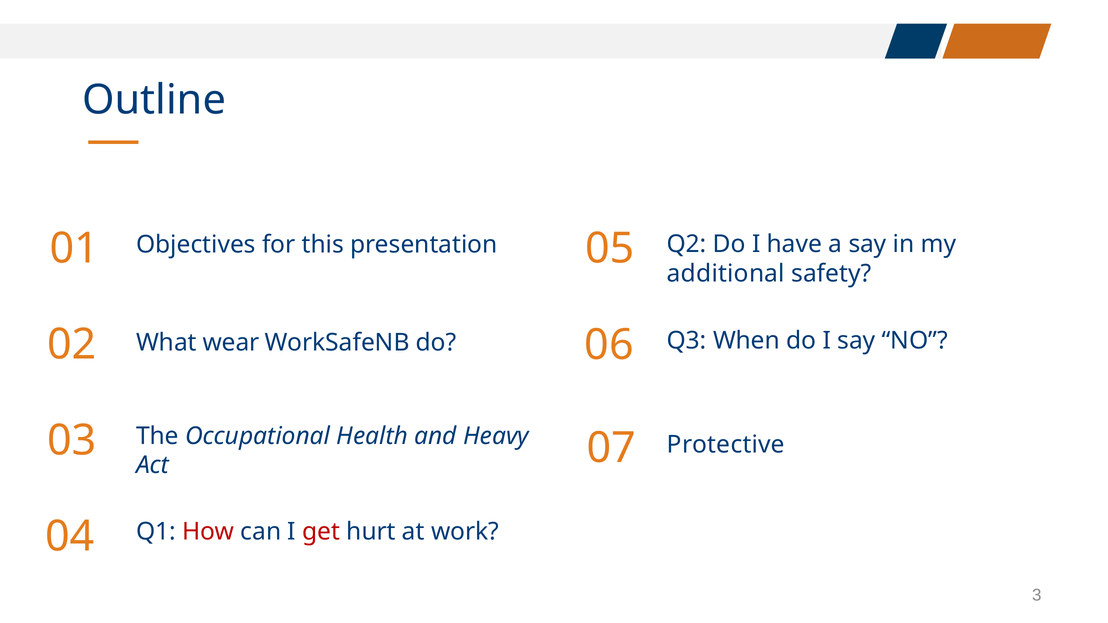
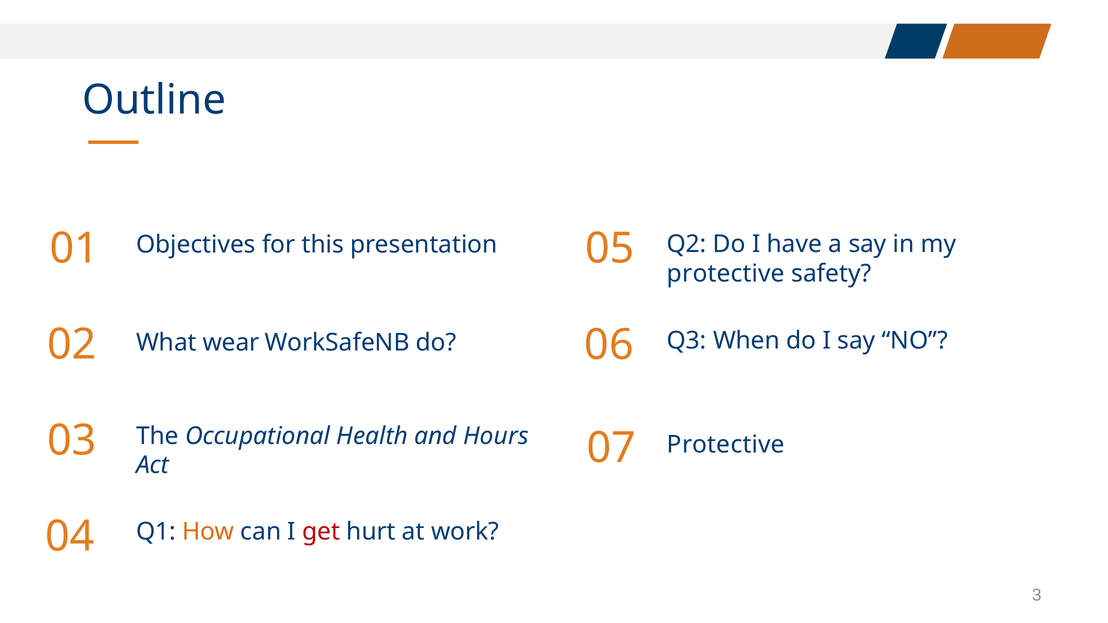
additional at (726, 274): additional -> protective
Heavy: Heavy -> Hours
How colour: red -> orange
